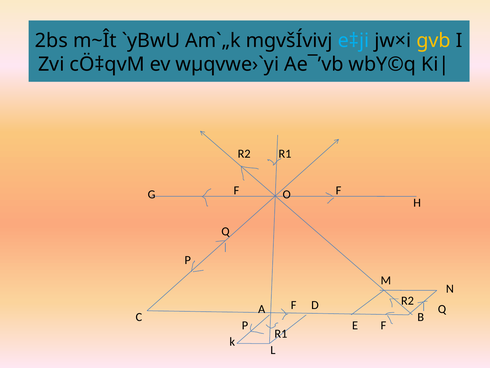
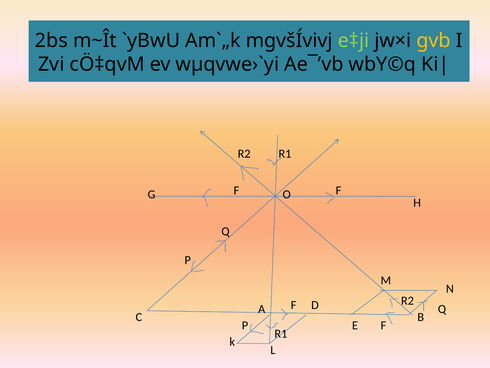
e‡ji colour: light blue -> light green
